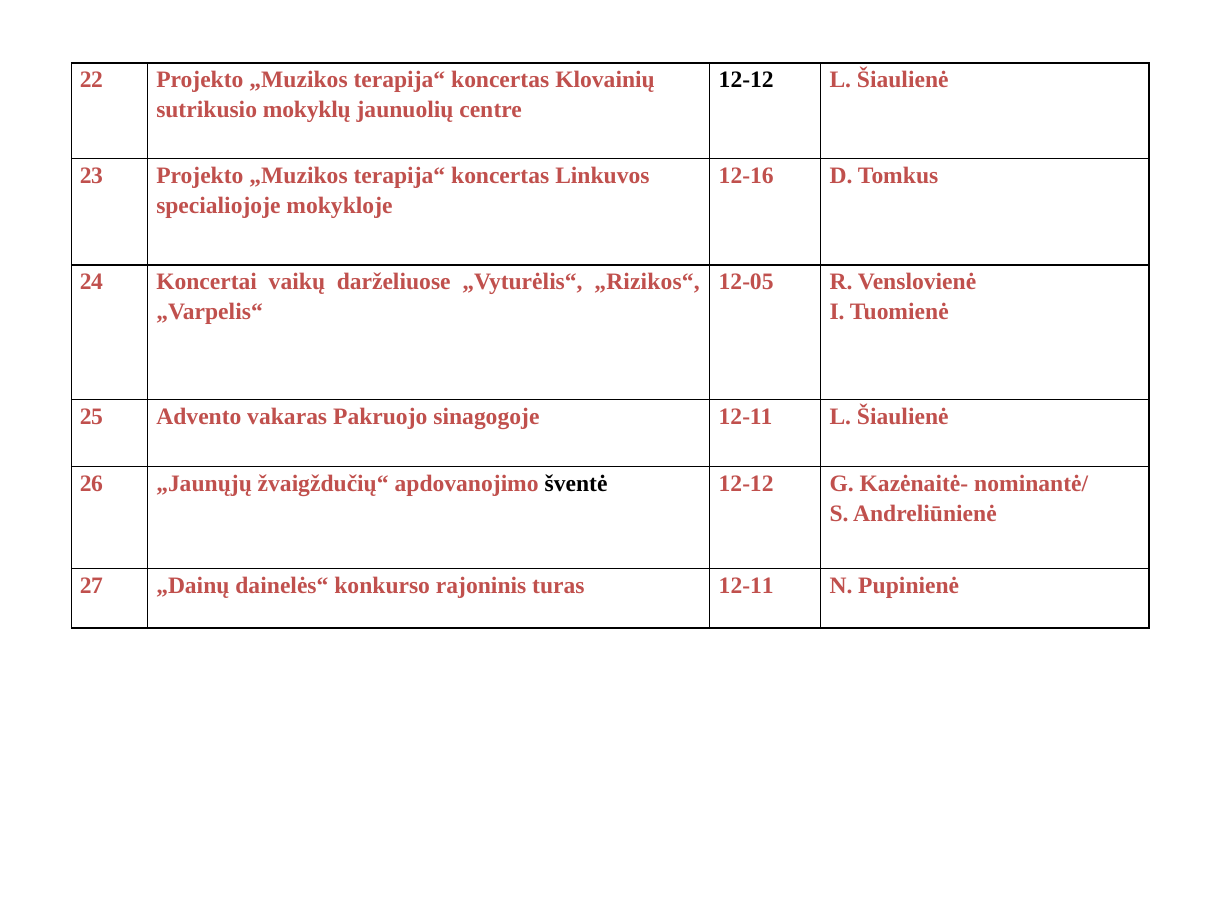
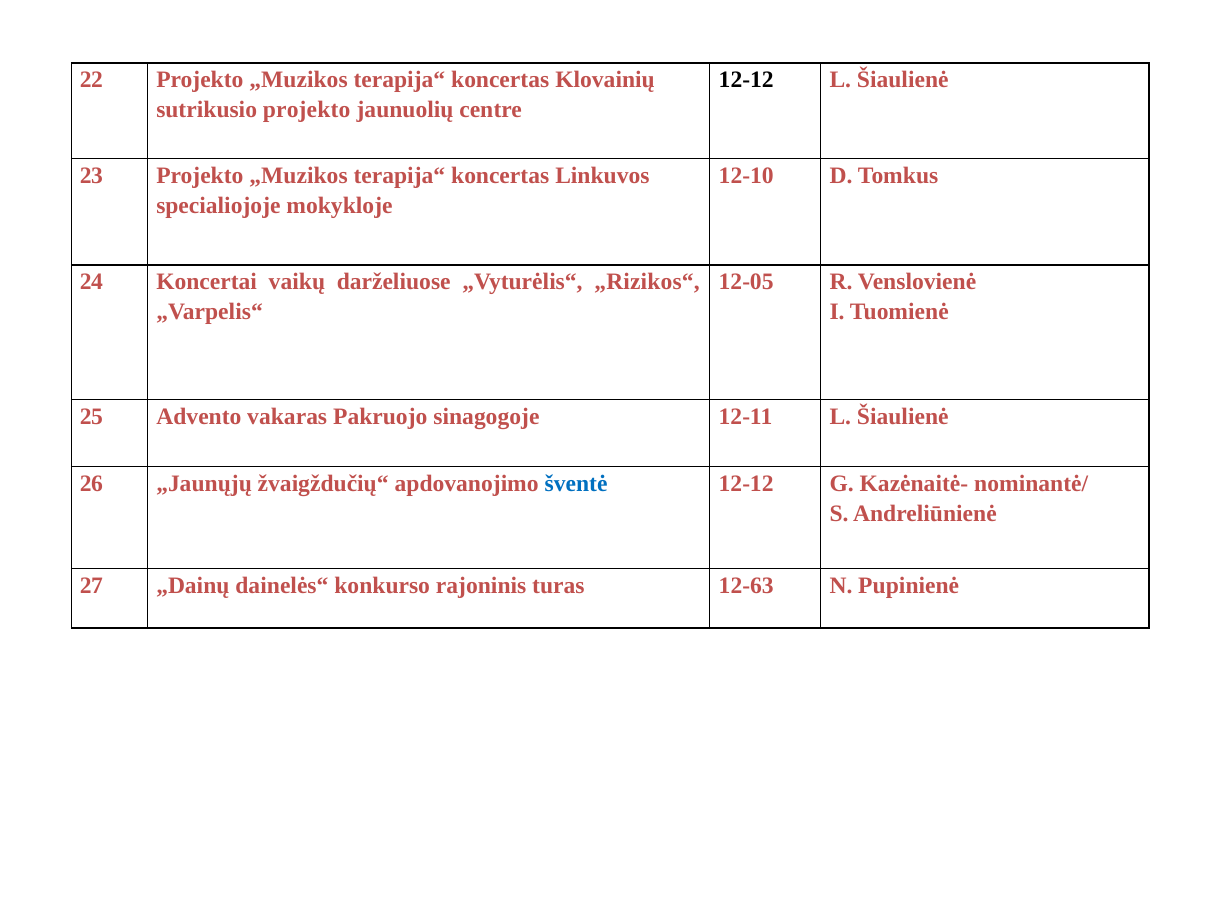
sutrikusio mokyklų: mokyklų -> projekto
12-16: 12-16 -> 12-10
šventė colour: black -> blue
turas 12-11: 12-11 -> 12-63
